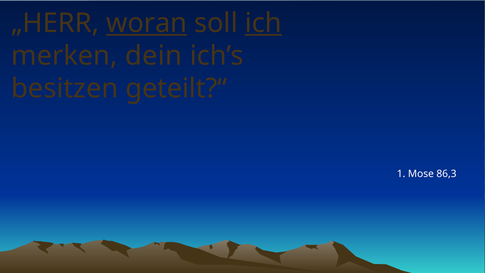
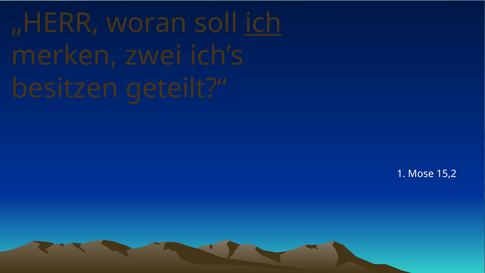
woran underline: present -> none
dein: dein -> zwei
86,3: 86,3 -> 15,2
